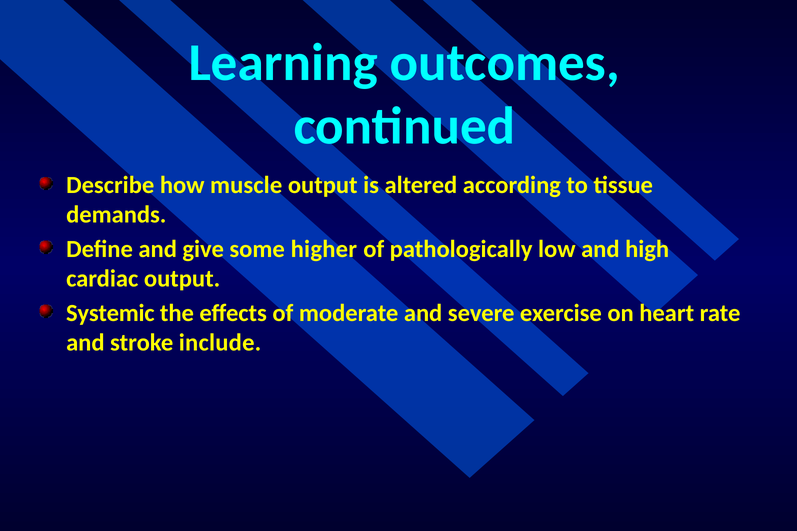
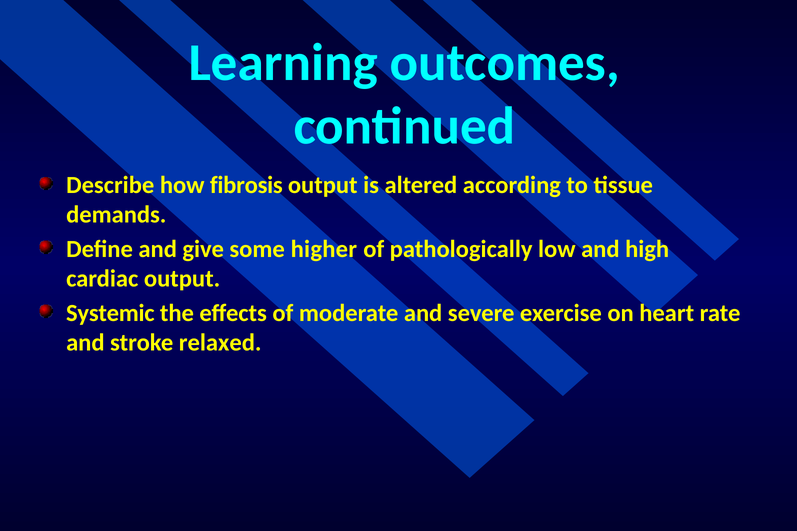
muscle: muscle -> fibrosis
include: include -> relaxed
